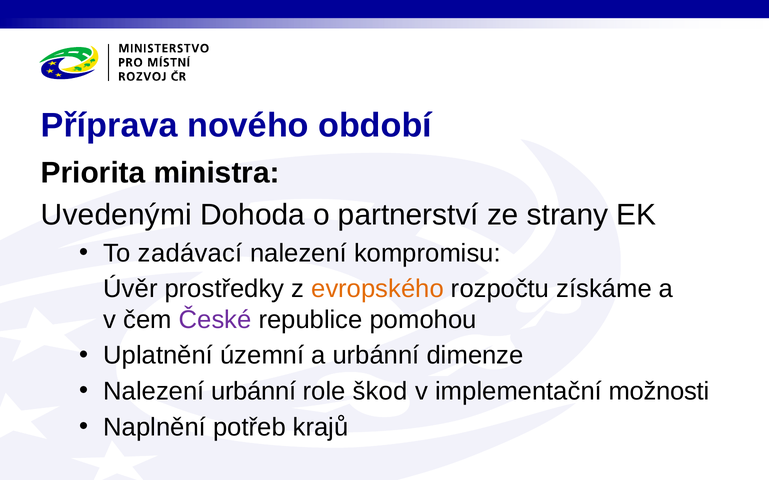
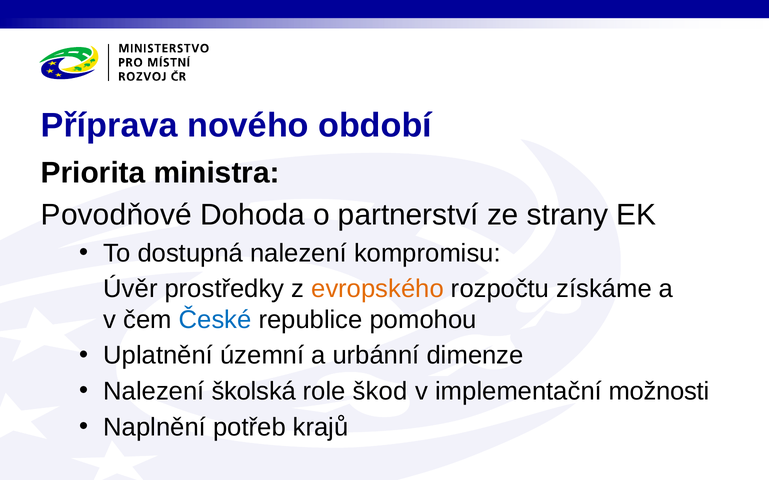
Uvedenými: Uvedenými -> Povodňové
zadávací: zadávací -> dostupná
České colour: purple -> blue
Nalezení urbánní: urbánní -> školská
